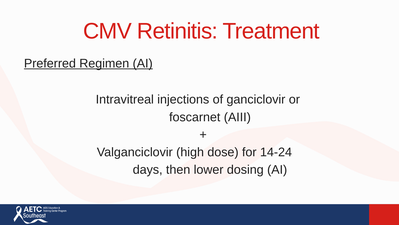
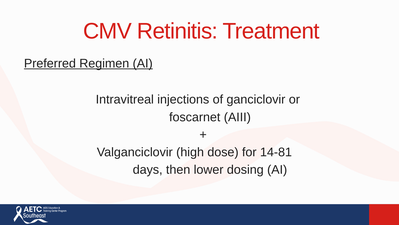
14-24: 14-24 -> 14-81
